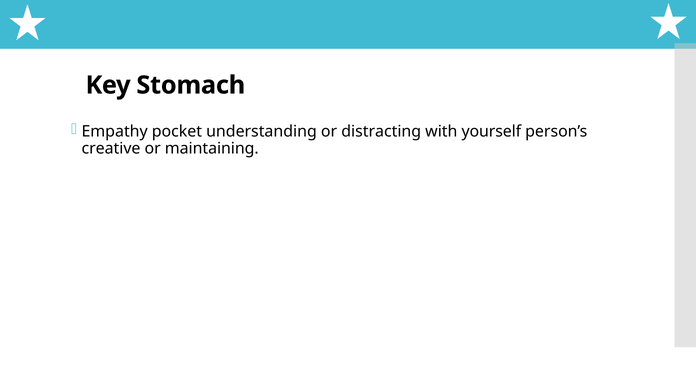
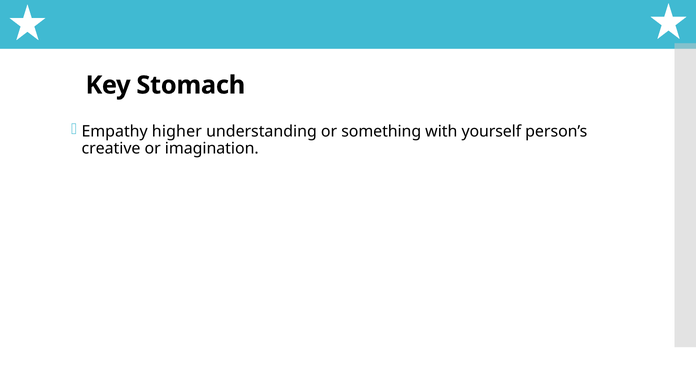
pocket: pocket -> higher
distracting: distracting -> something
maintaining: maintaining -> imagination
